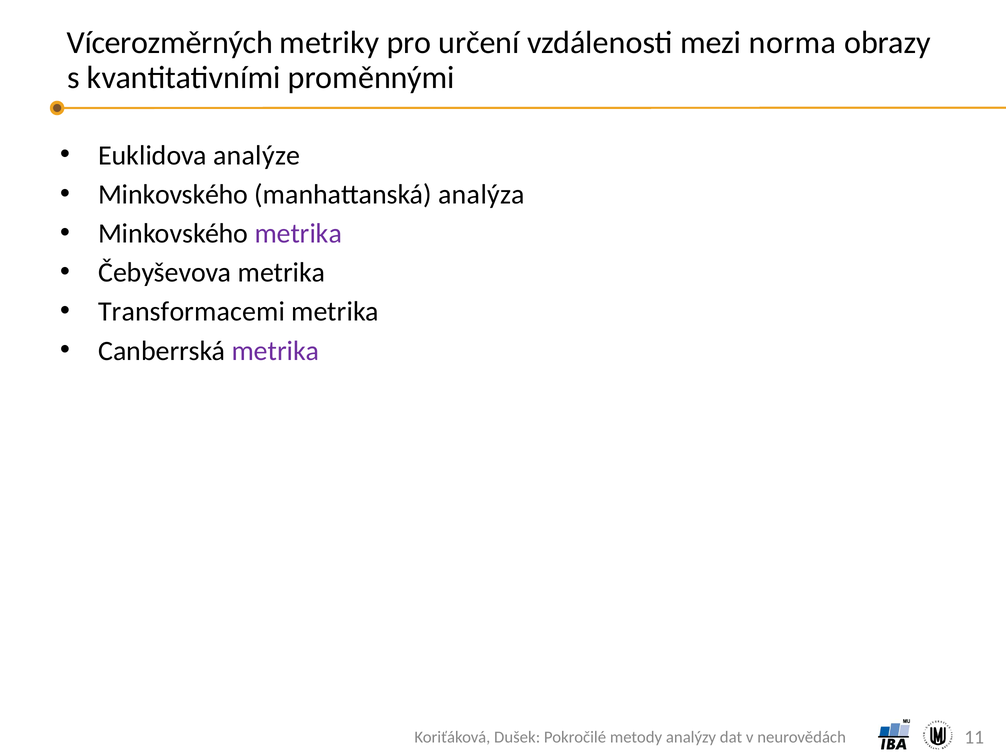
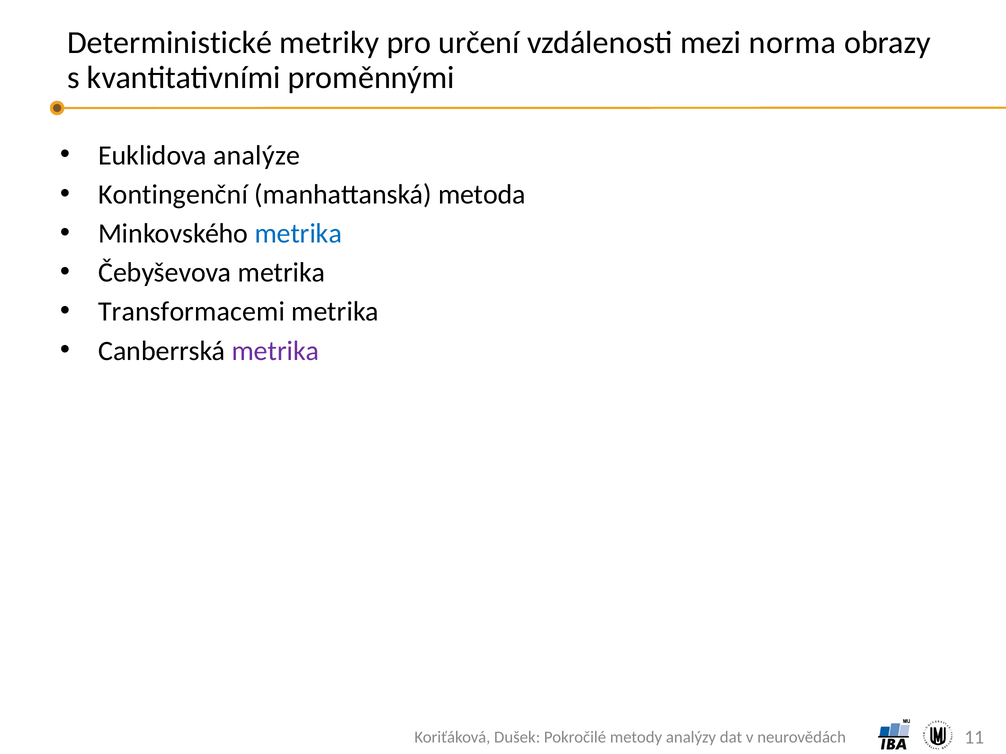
Vícerozměrných: Vícerozměrných -> Deterministické
Minkovského at (173, 195): Minkovského -> Kontingenční
analýza: analýza -> metoda
metrika at (298, 234) colour: purple -> blue
